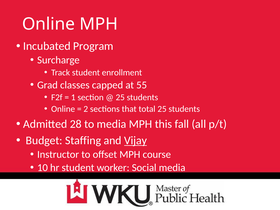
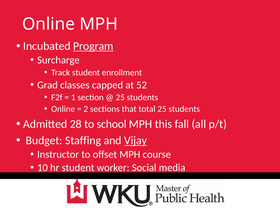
Program underline: none -> present
55: 55 -> 52
to media: media -> school
